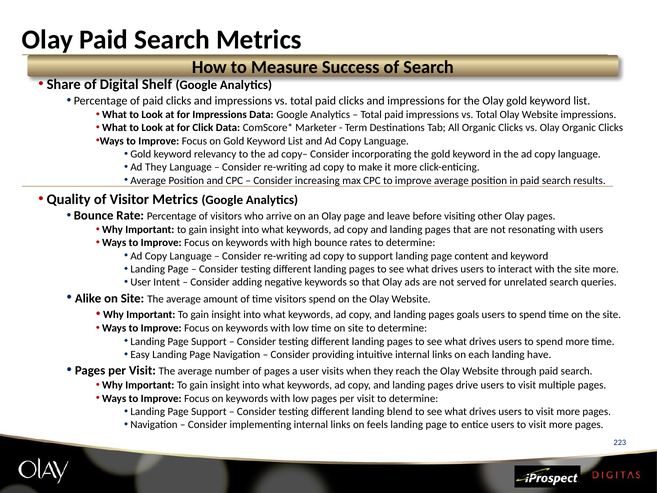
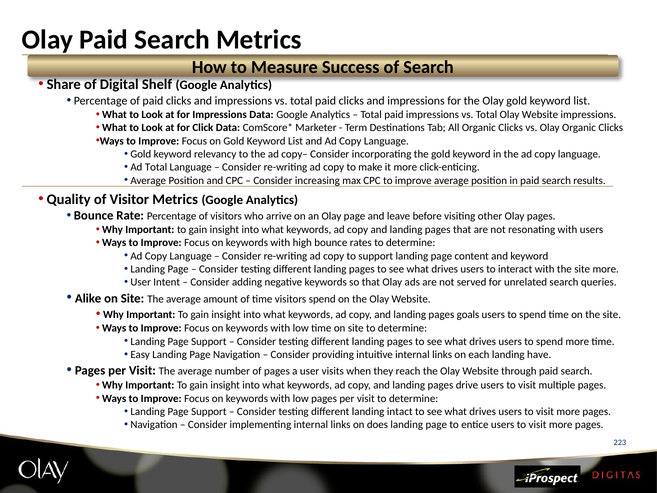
Ad They: They -> Total
blend: blend -> intact
feels: feels -> does
